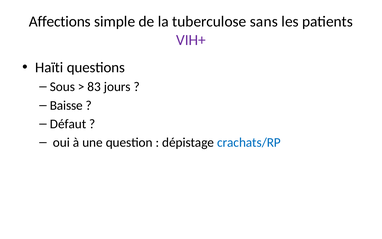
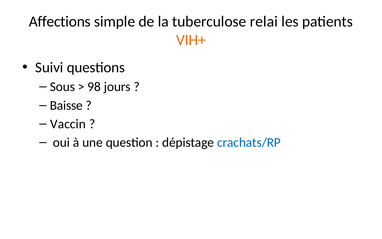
sans: sans -> relai
VIH+ colour: purple -> orange
Haïti: Haïti -> Suivi
83: 83 -> 98
Défaut: Défaut -> Vaccin
